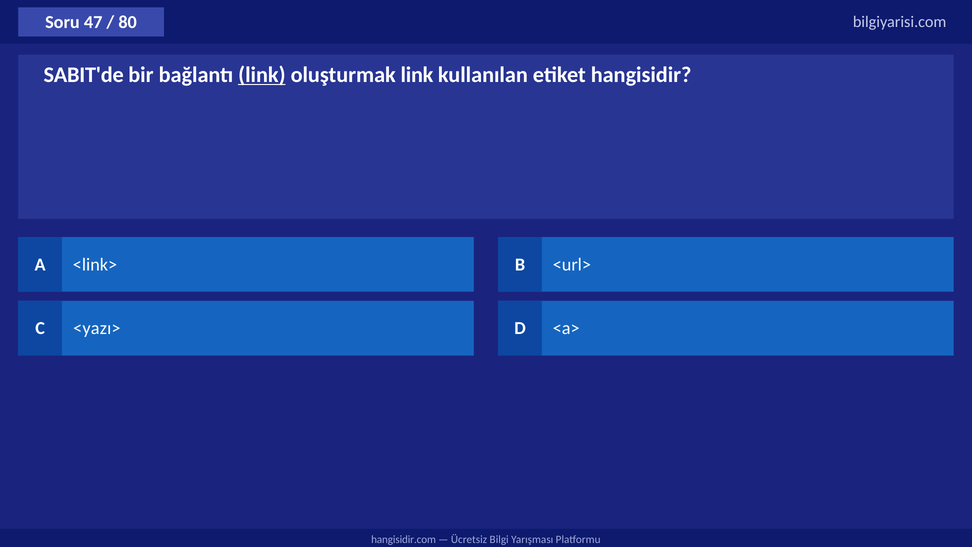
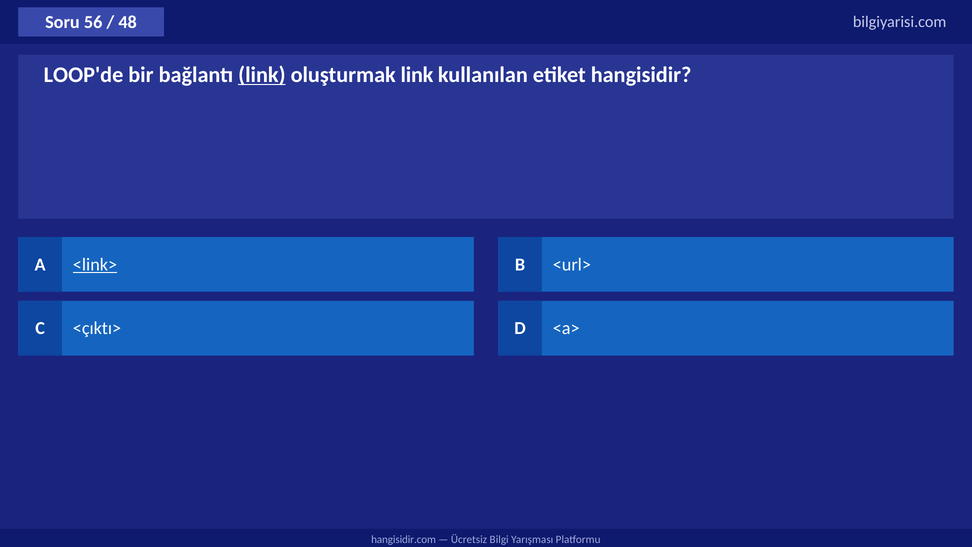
47: 47 -> 56
80: 80 -> 48
SABIT'de: SABIT'de -> LOOP'de
<link> underline: none -> present
<yazı>: <yazı> -> <çıktı>
